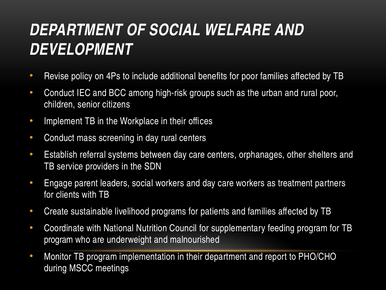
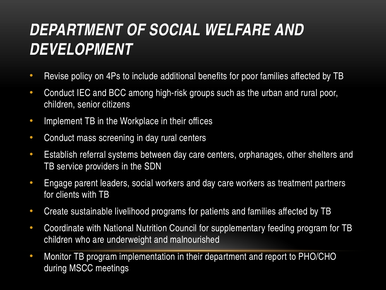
program at (59, 239): program -> children
